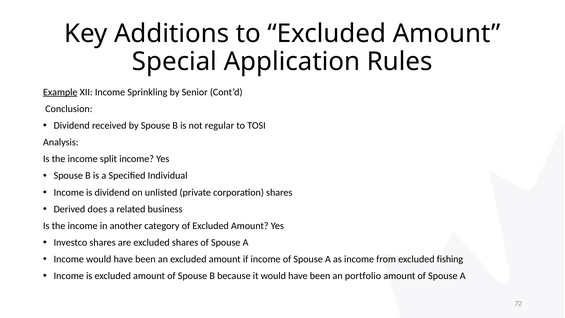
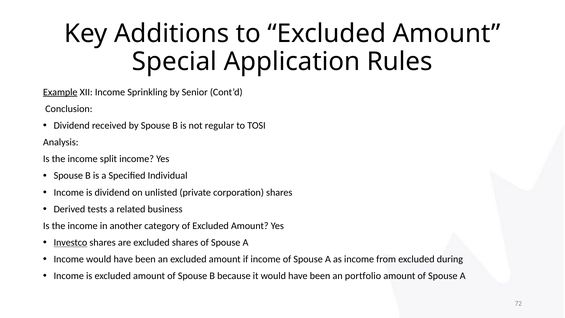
does: does -> tests
Investco underline: none -> present
fishing: fishing -> during
